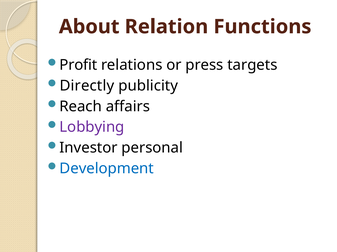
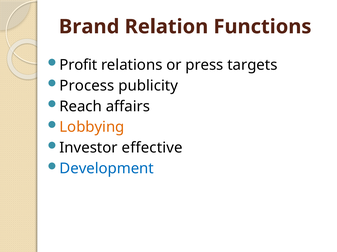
About: About -> Brand
Directly: Directly -> Process
Lobbying colour: purple -> orange
personal: personal -> effective
